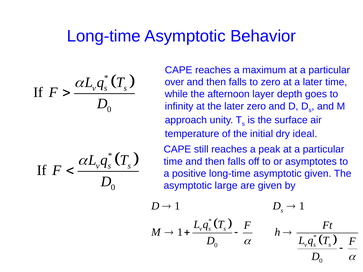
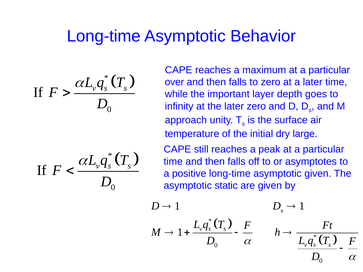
afternoon: afternoon -> important
ideal: ideal -> large
large: large -> static
